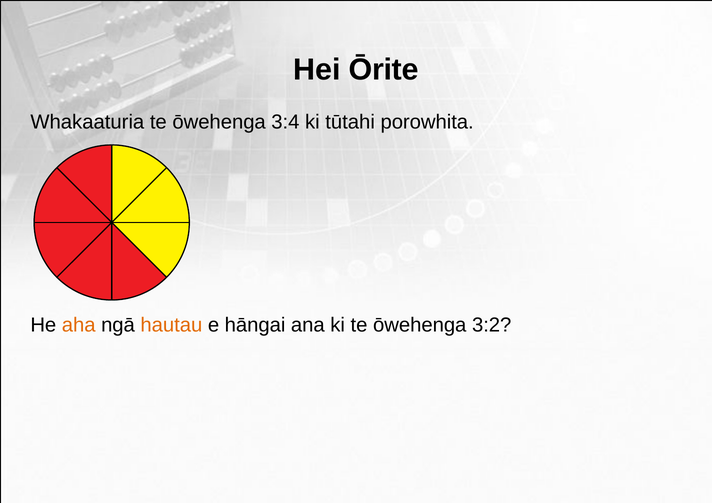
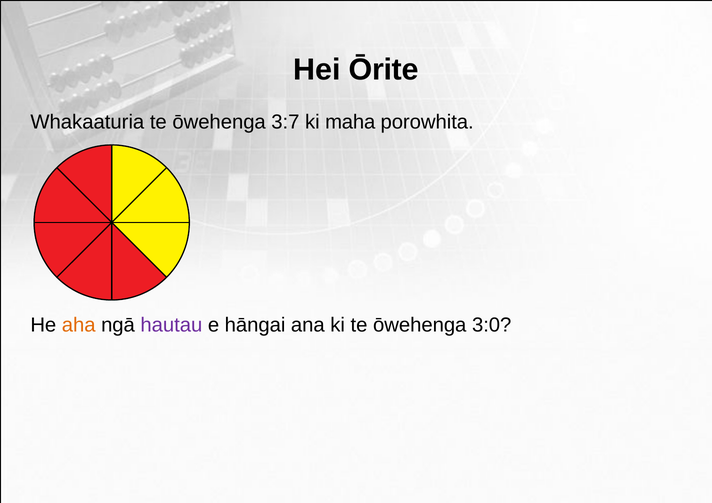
3:4: 3:4 -> 3:7
tūtahi: tūtahi -> maha
hautau colour: orange -> purple
3:2: 3:2 -> 3:0
